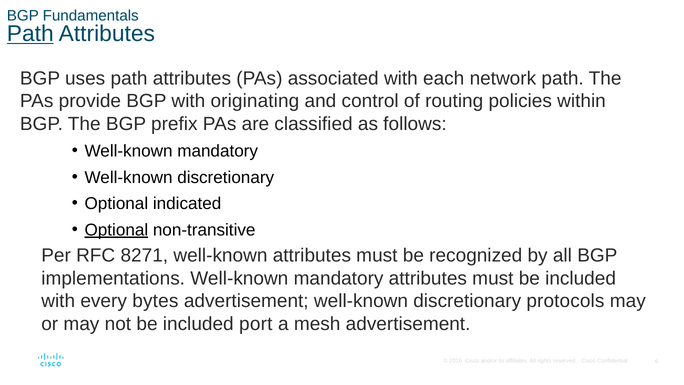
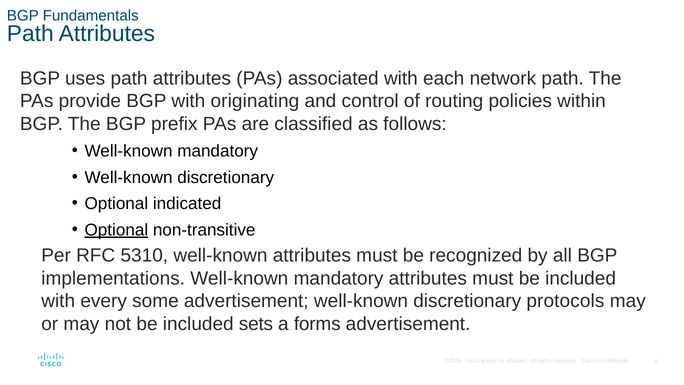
Path at (30, 34) underline: present -> none
8271: 8271 -> 5310
bytes: bytes -> some
port: port -> sets
mesh: mesh -> forms
